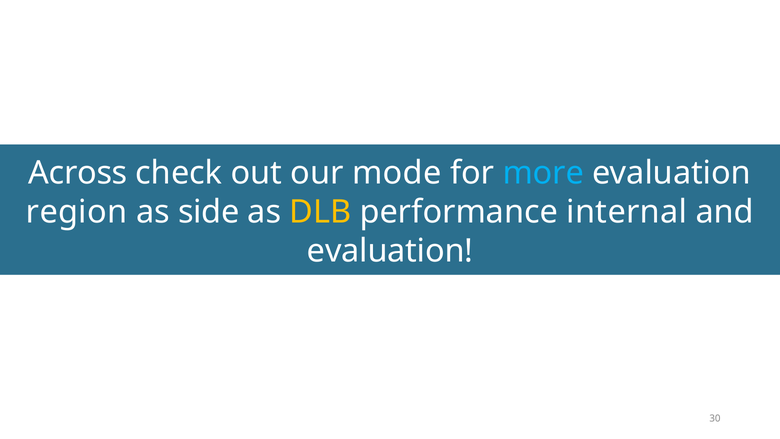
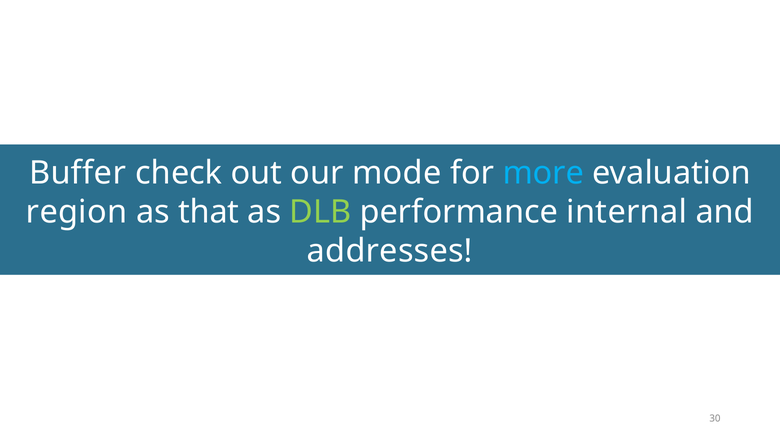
Across: Across -> Buffer
side: side -> that
DLB colour: yellow -> light green
evaluation at (390, 251): evaluation -> addresses
